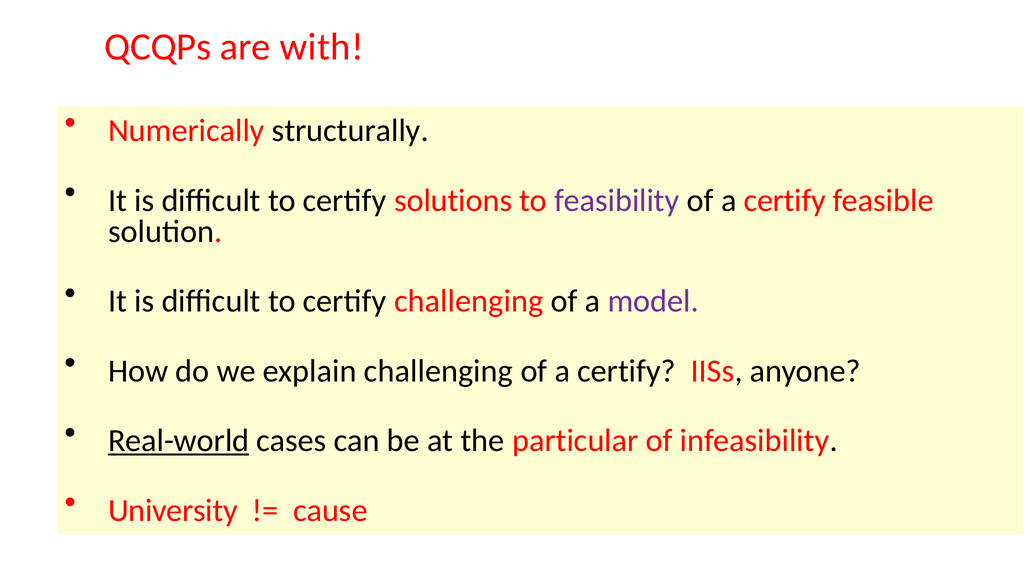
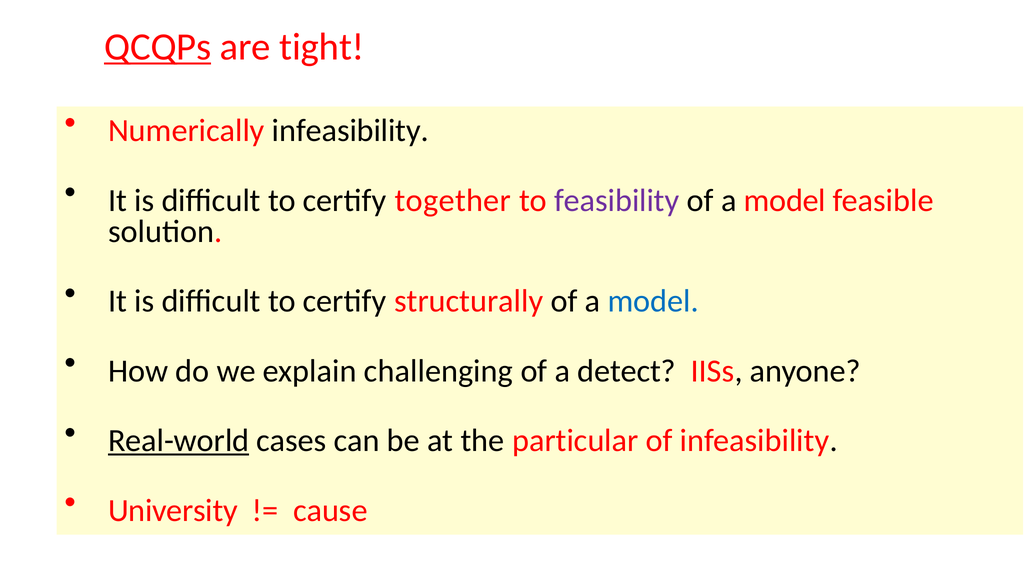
QCQPs underline: none -> present
with: with -> tight
Numerically structurally: structurally -> infeasibility
solutions: solutions -> together
certify at (785, 201): certify -> model
certify challenging: challenging -> structurally
model at (653, 302) colour: purple -> blue
certify at (626, 371): certify -> detect
